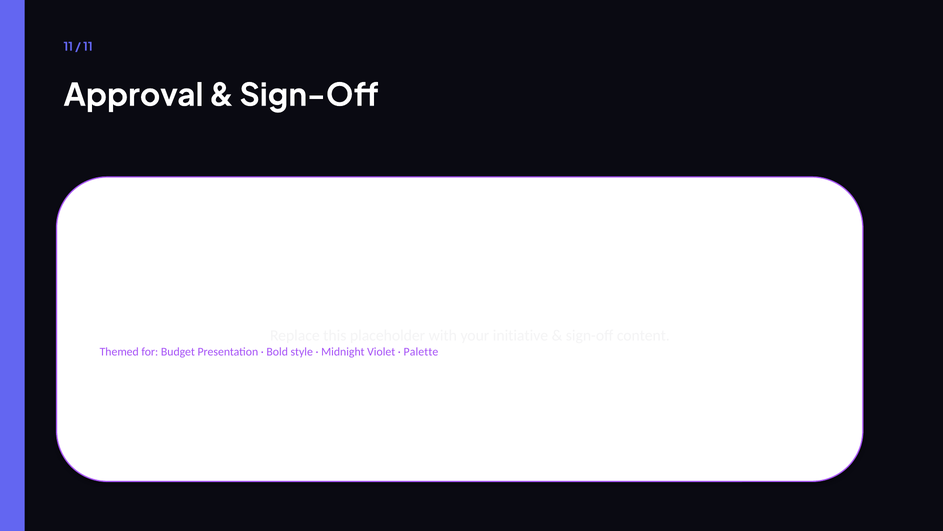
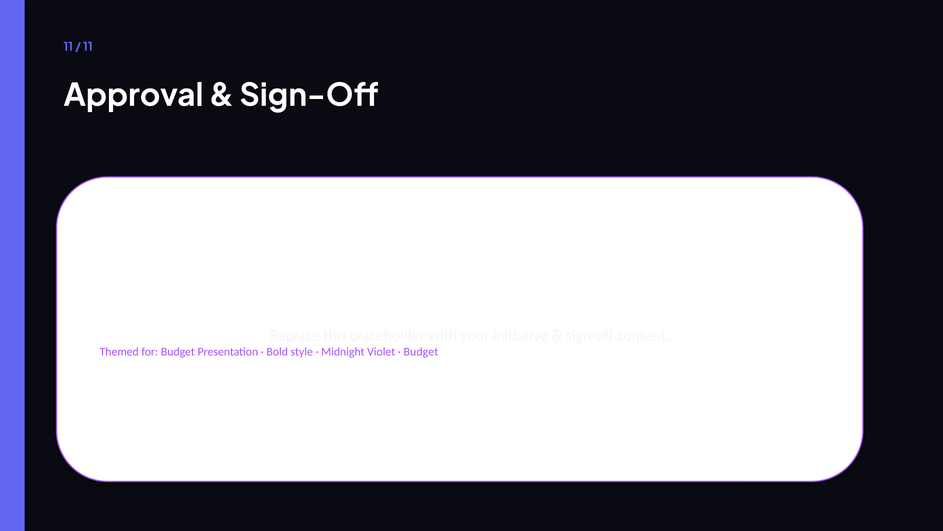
Palette at (421, 351): Palette -> Budget
